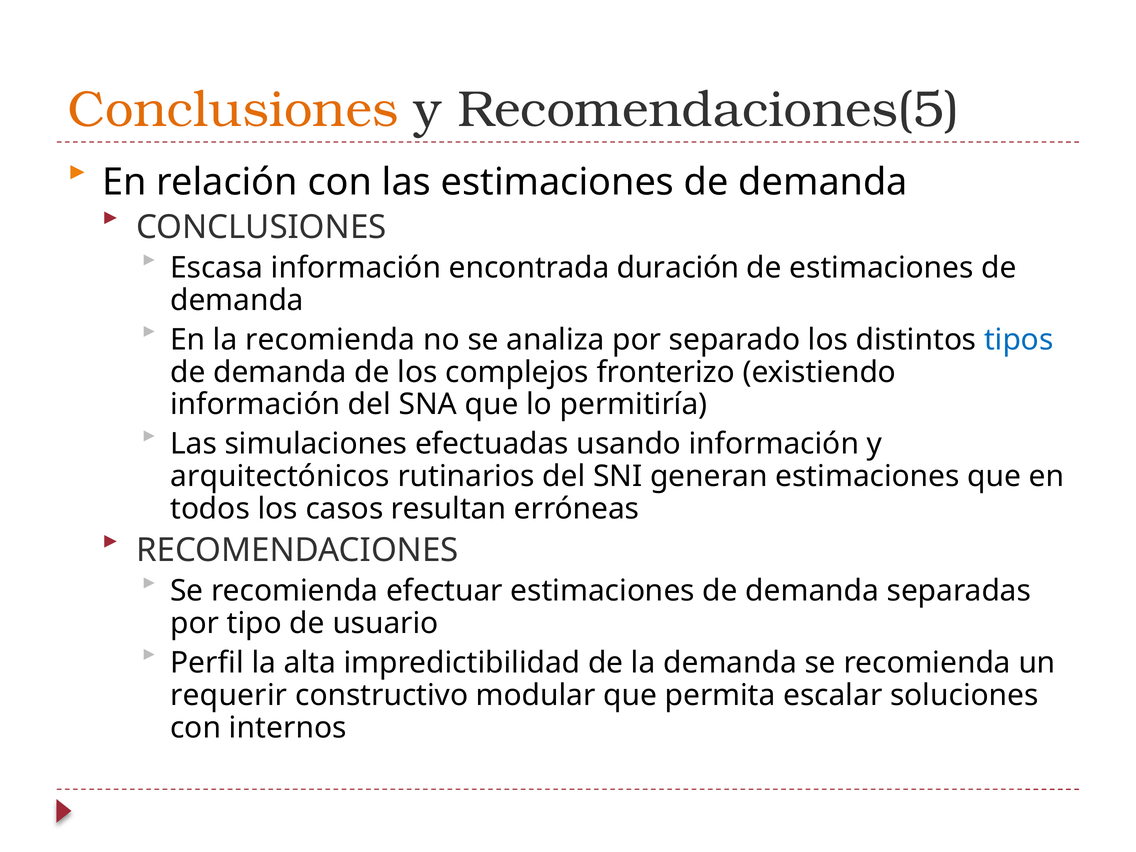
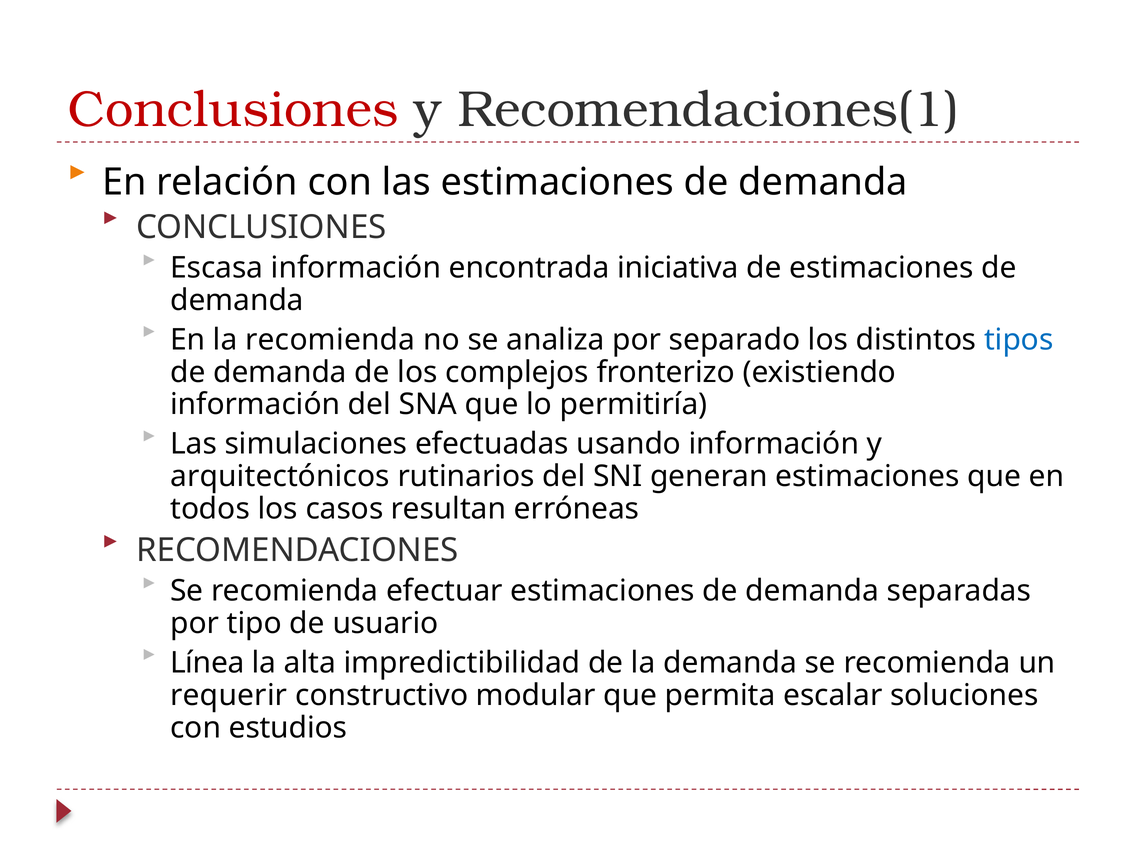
Conclusiones at (233, 110) colour: orange -> red
Recomendaciones(5: Recomendaciones(5 -> Recomendaciones(1
duración: duración -> iniciativa
Perfil: Perfil -> Línea
internos: internos -> estudios
